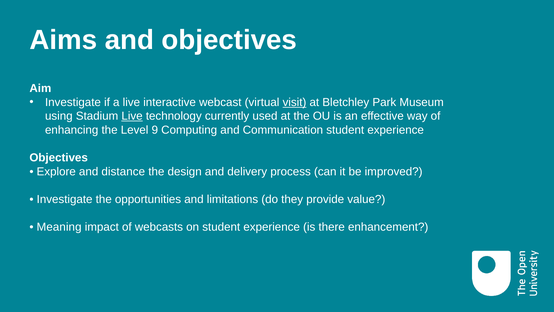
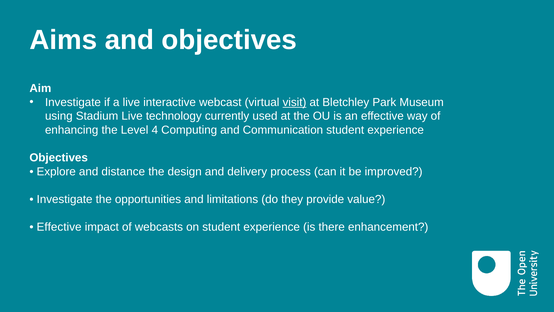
Live at (132, 116) underline: present -> none
9: 9 -> 4
Meaning at (59, 227): Meaning -> Effective
